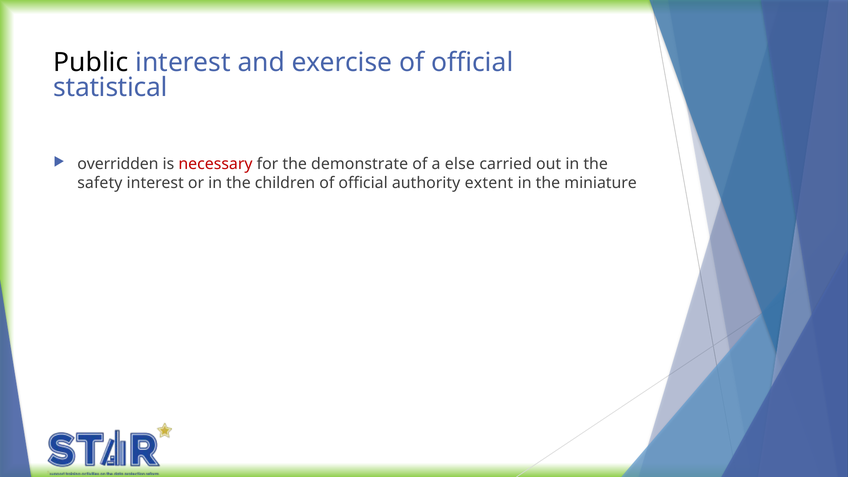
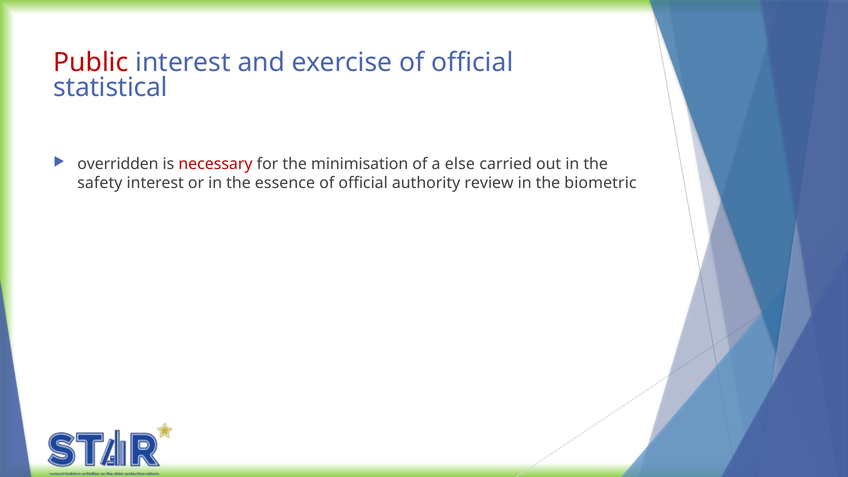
Public colour: black -> red
demonstrate: demonstrate -> minimisation
children: children -> essence
extent: extent -> review
miniature: miniature -> biometric
